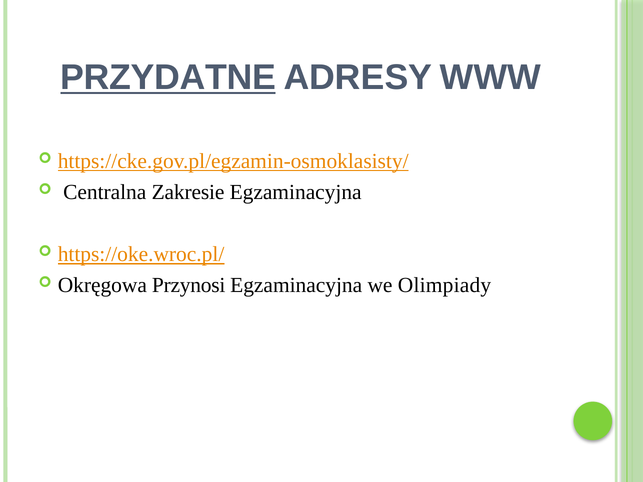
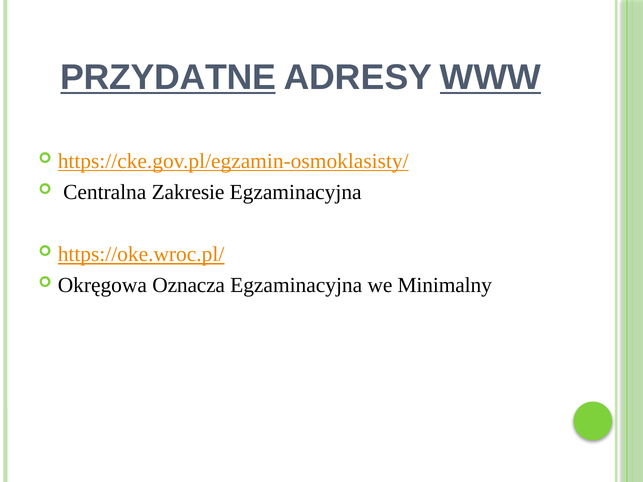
WWW underline: none -> present
Przynosi: Przynosi -> Oznacza
Olimpiady: Olimpiady -> Minimalny
